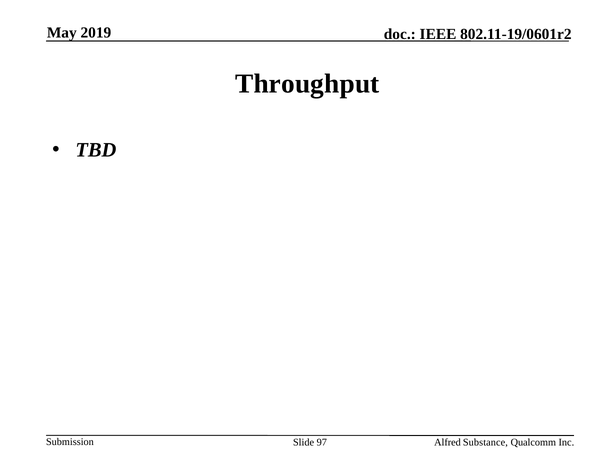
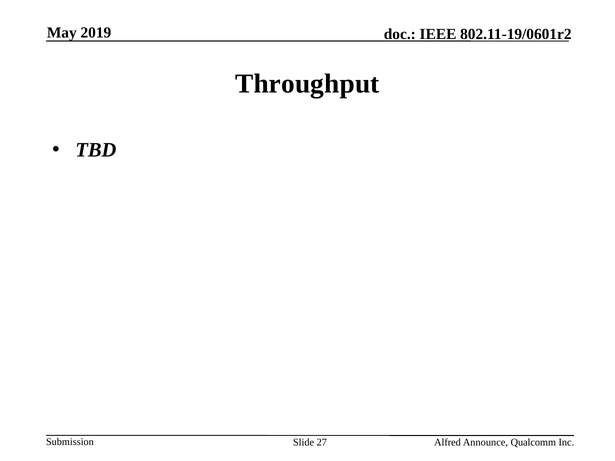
97: 97 -> 27
Substance: Substance -> Announce
